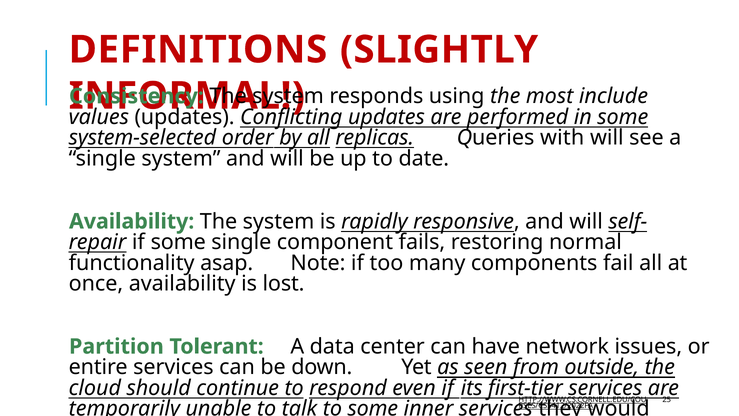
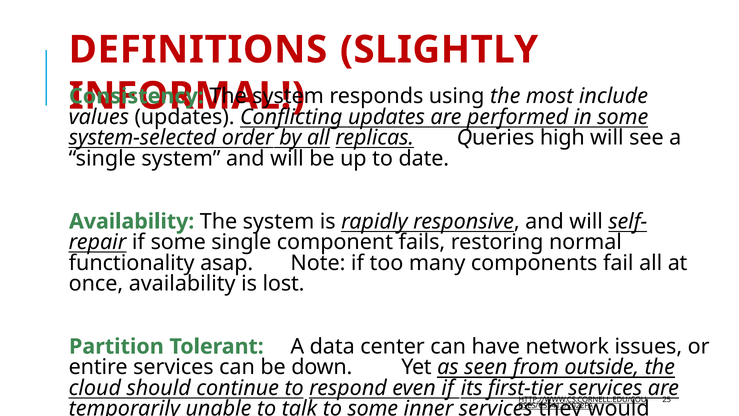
with: with -> high
